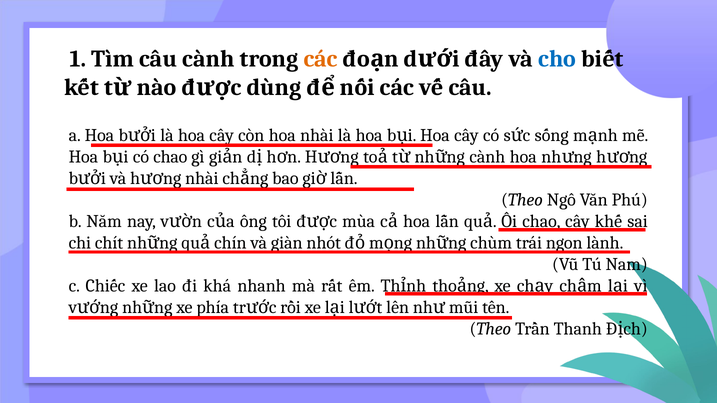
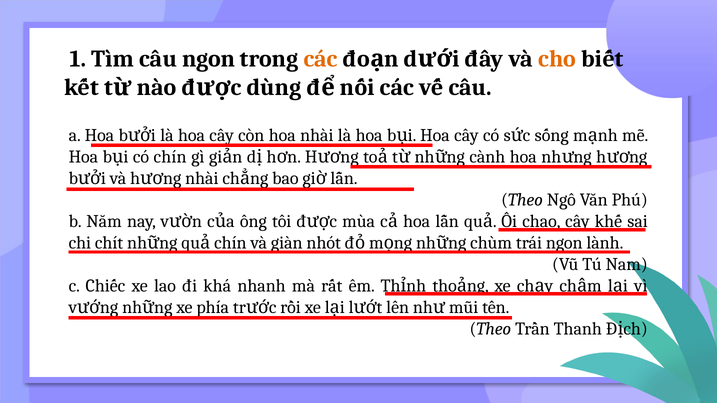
câu cành: cành -> ngon
cho colour: blue -> orange
có chao: chao -> chín
